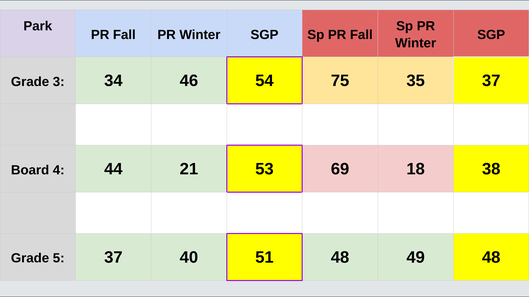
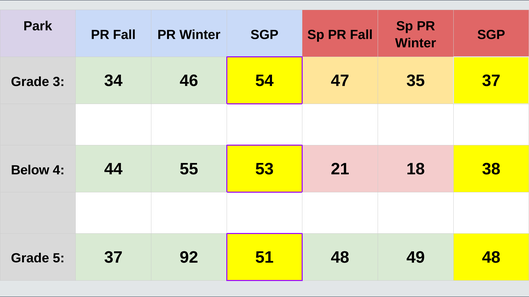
75: 75 -> 47
Board: Board -> Below
21: 21 -> 55
69: 69 -> 21
40: 40 -> 92
